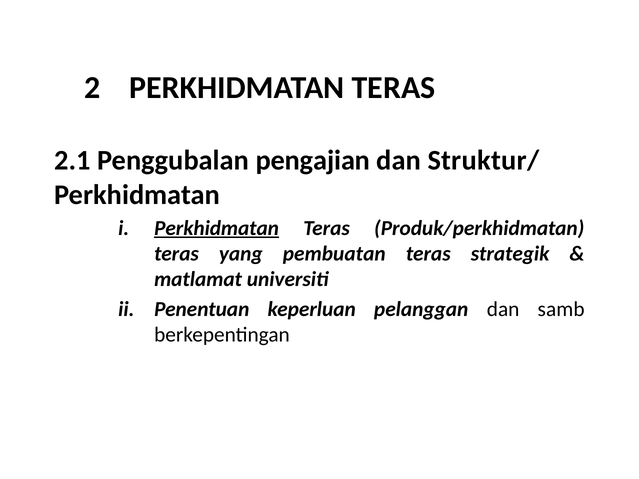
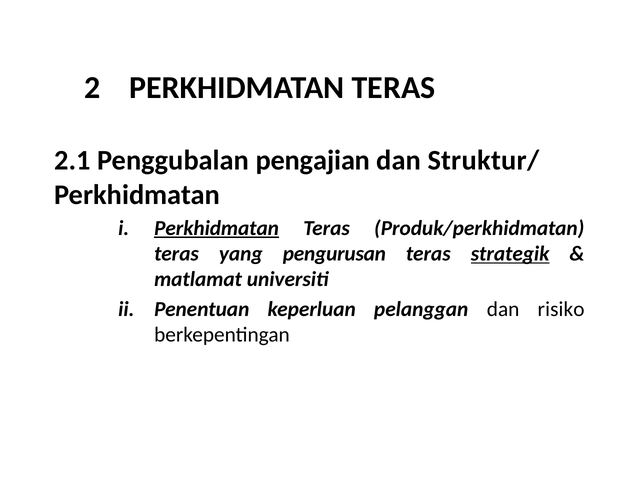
pembuatan: pembuatan -> pengurusan
strategik underline: none -> present
samb: samb -> risiko
